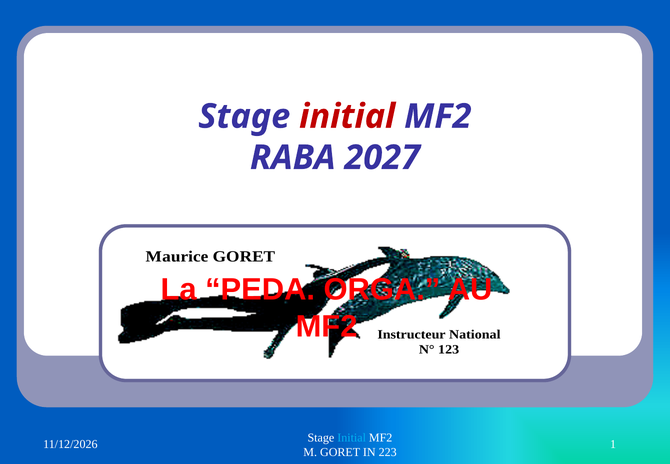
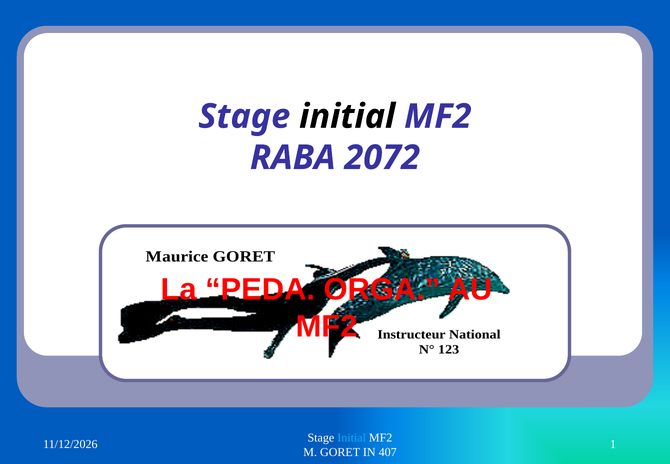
initial at (347, 116) colour: red -> black
2027: 2027 -> 2072
223: 223 -> 407
